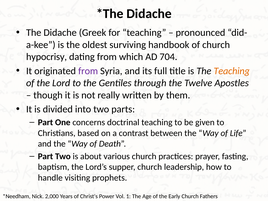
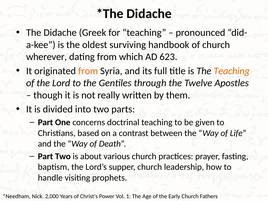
hypocrisy: hypocrisy -> wherever
704: 704 -> 623
from at (88, 71) colour: purple -> orange
